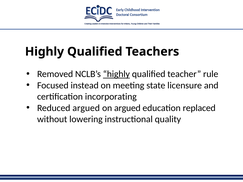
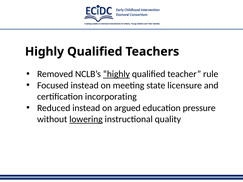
Reduced argued: argued -> instead
replaced: replaced -> pressure
lowering underline: none -> present
